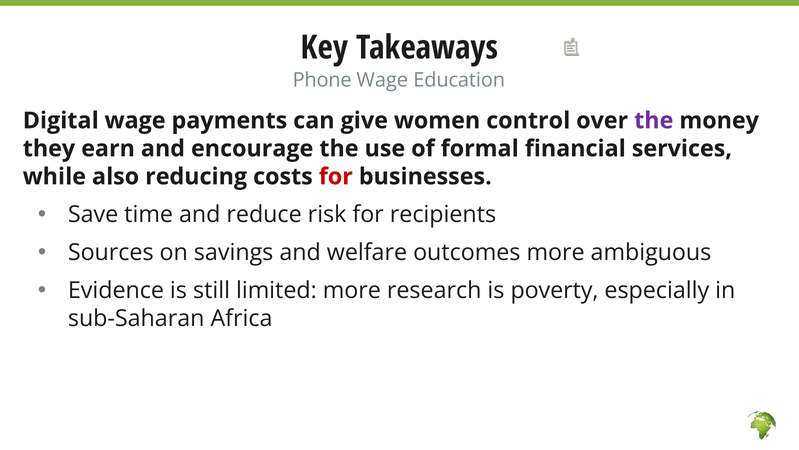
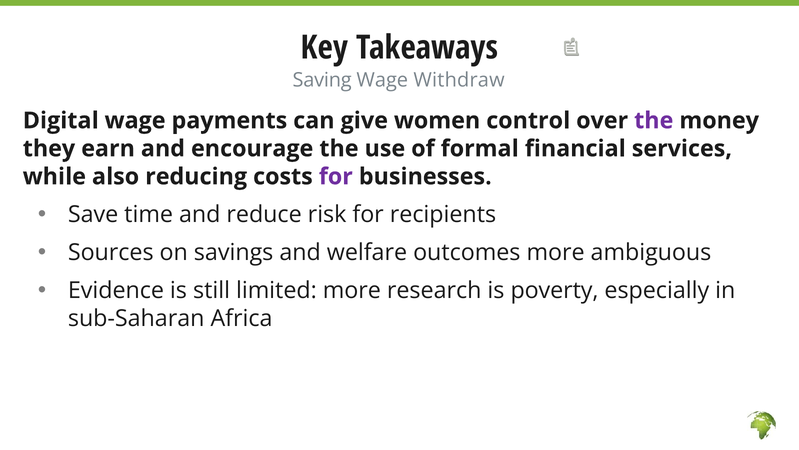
Phone: Phone -> Saving
Education: Education -> Withdraw
for at (336, 176) colour: red -> purple
